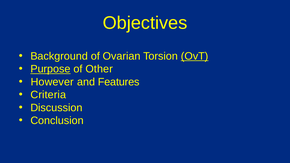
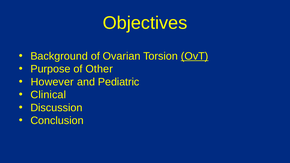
Purpose underline: present -> none
Features: Features -> Pediatric
Criteria: Criteria -> Clinical
